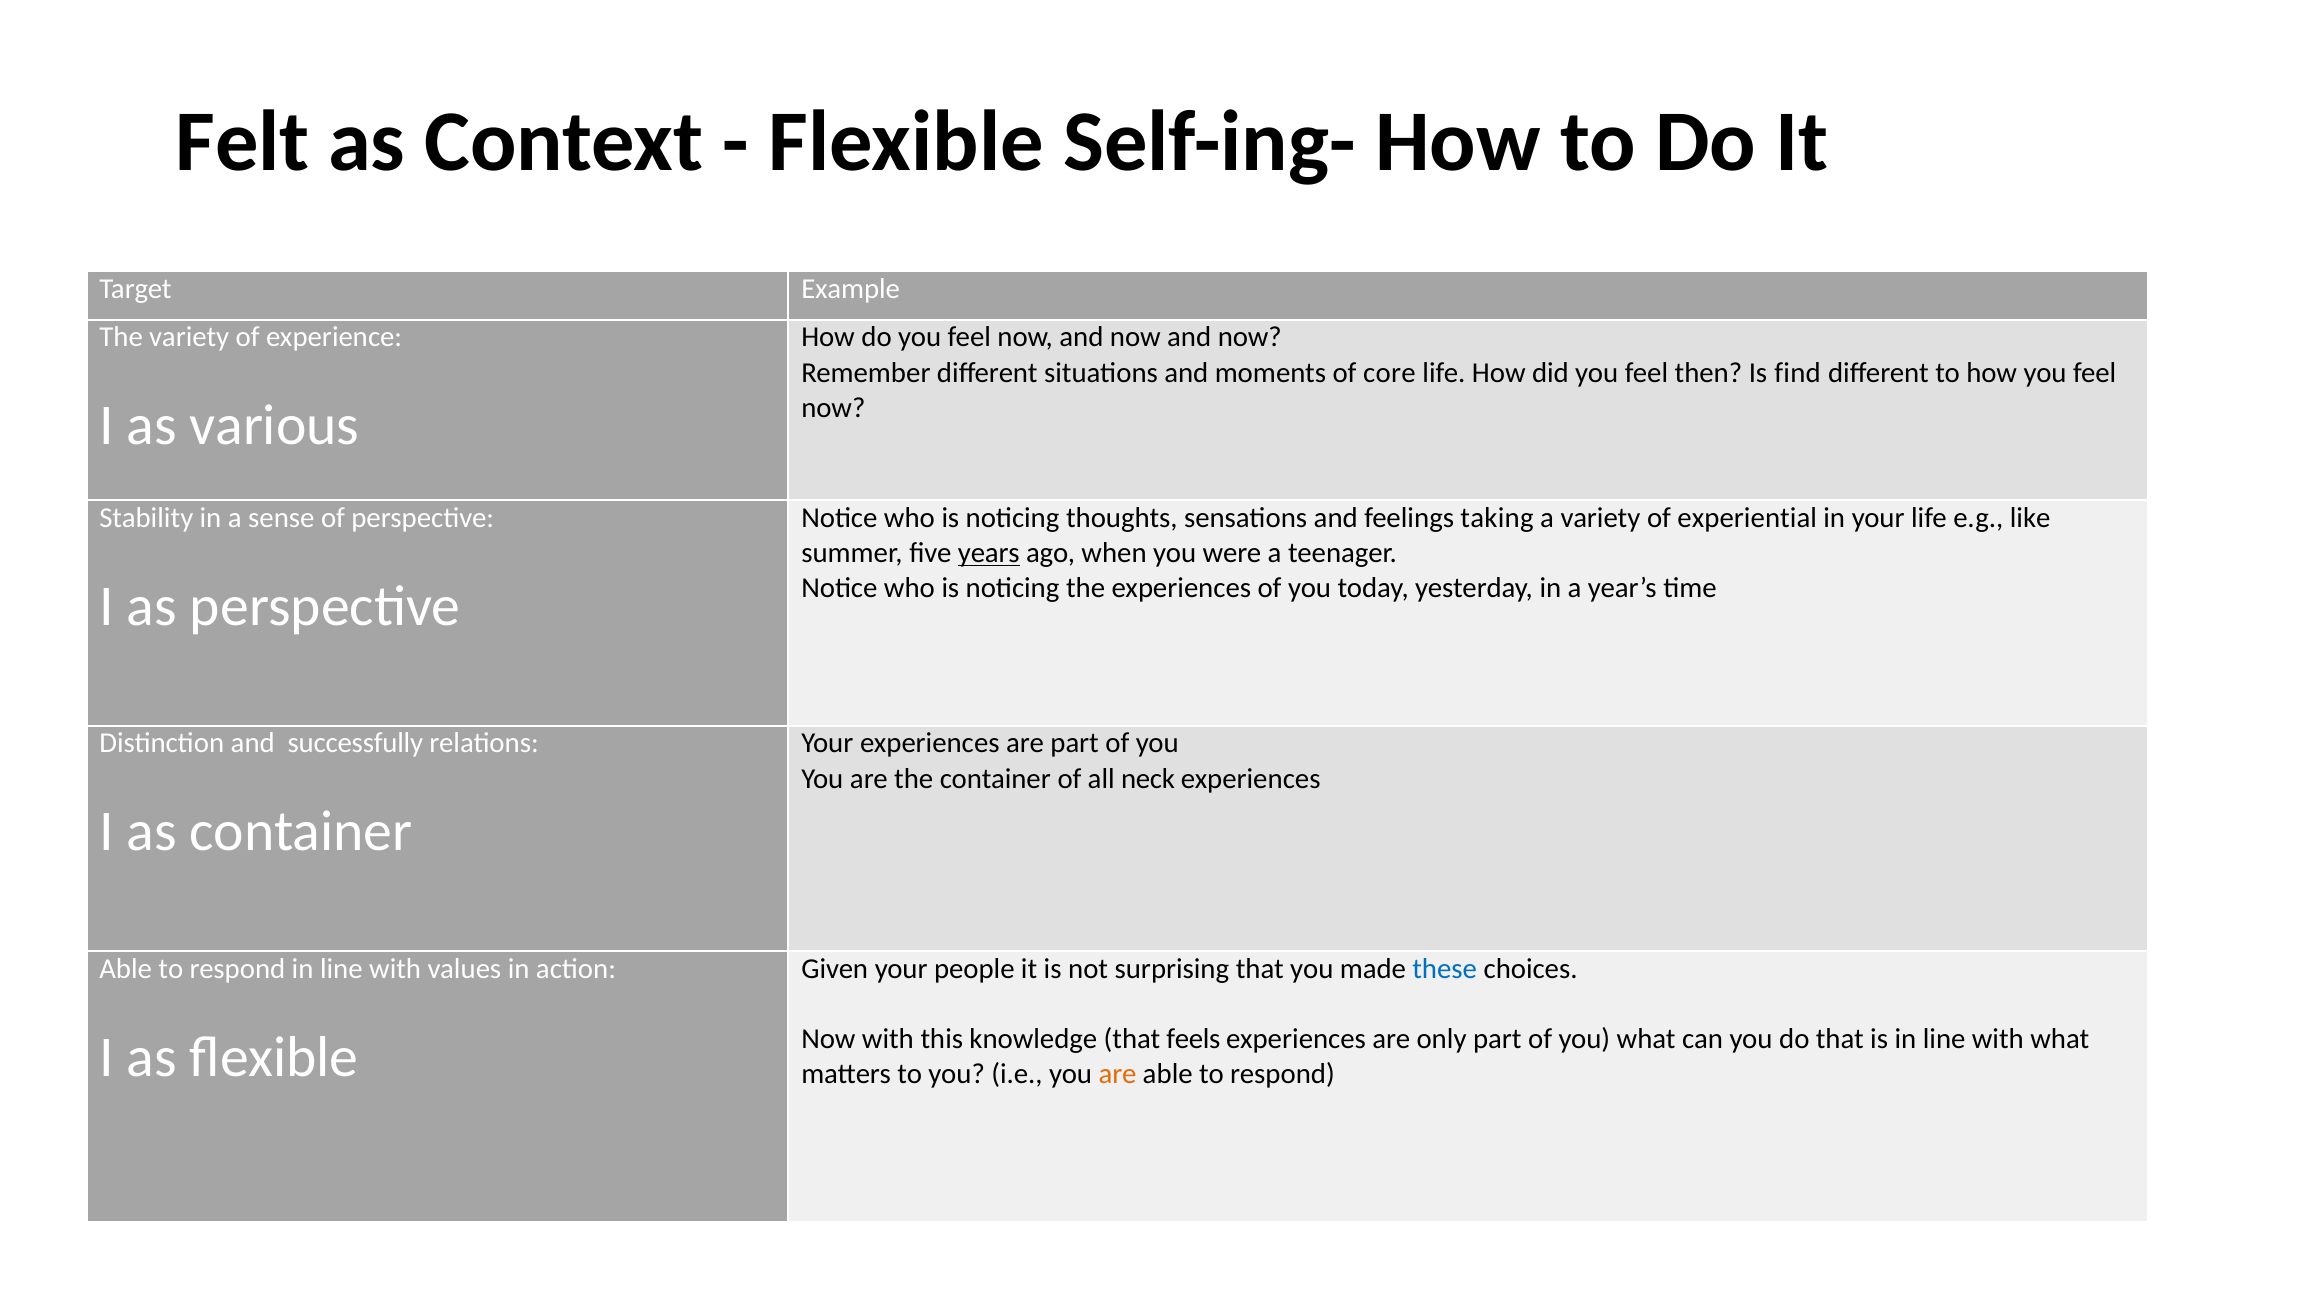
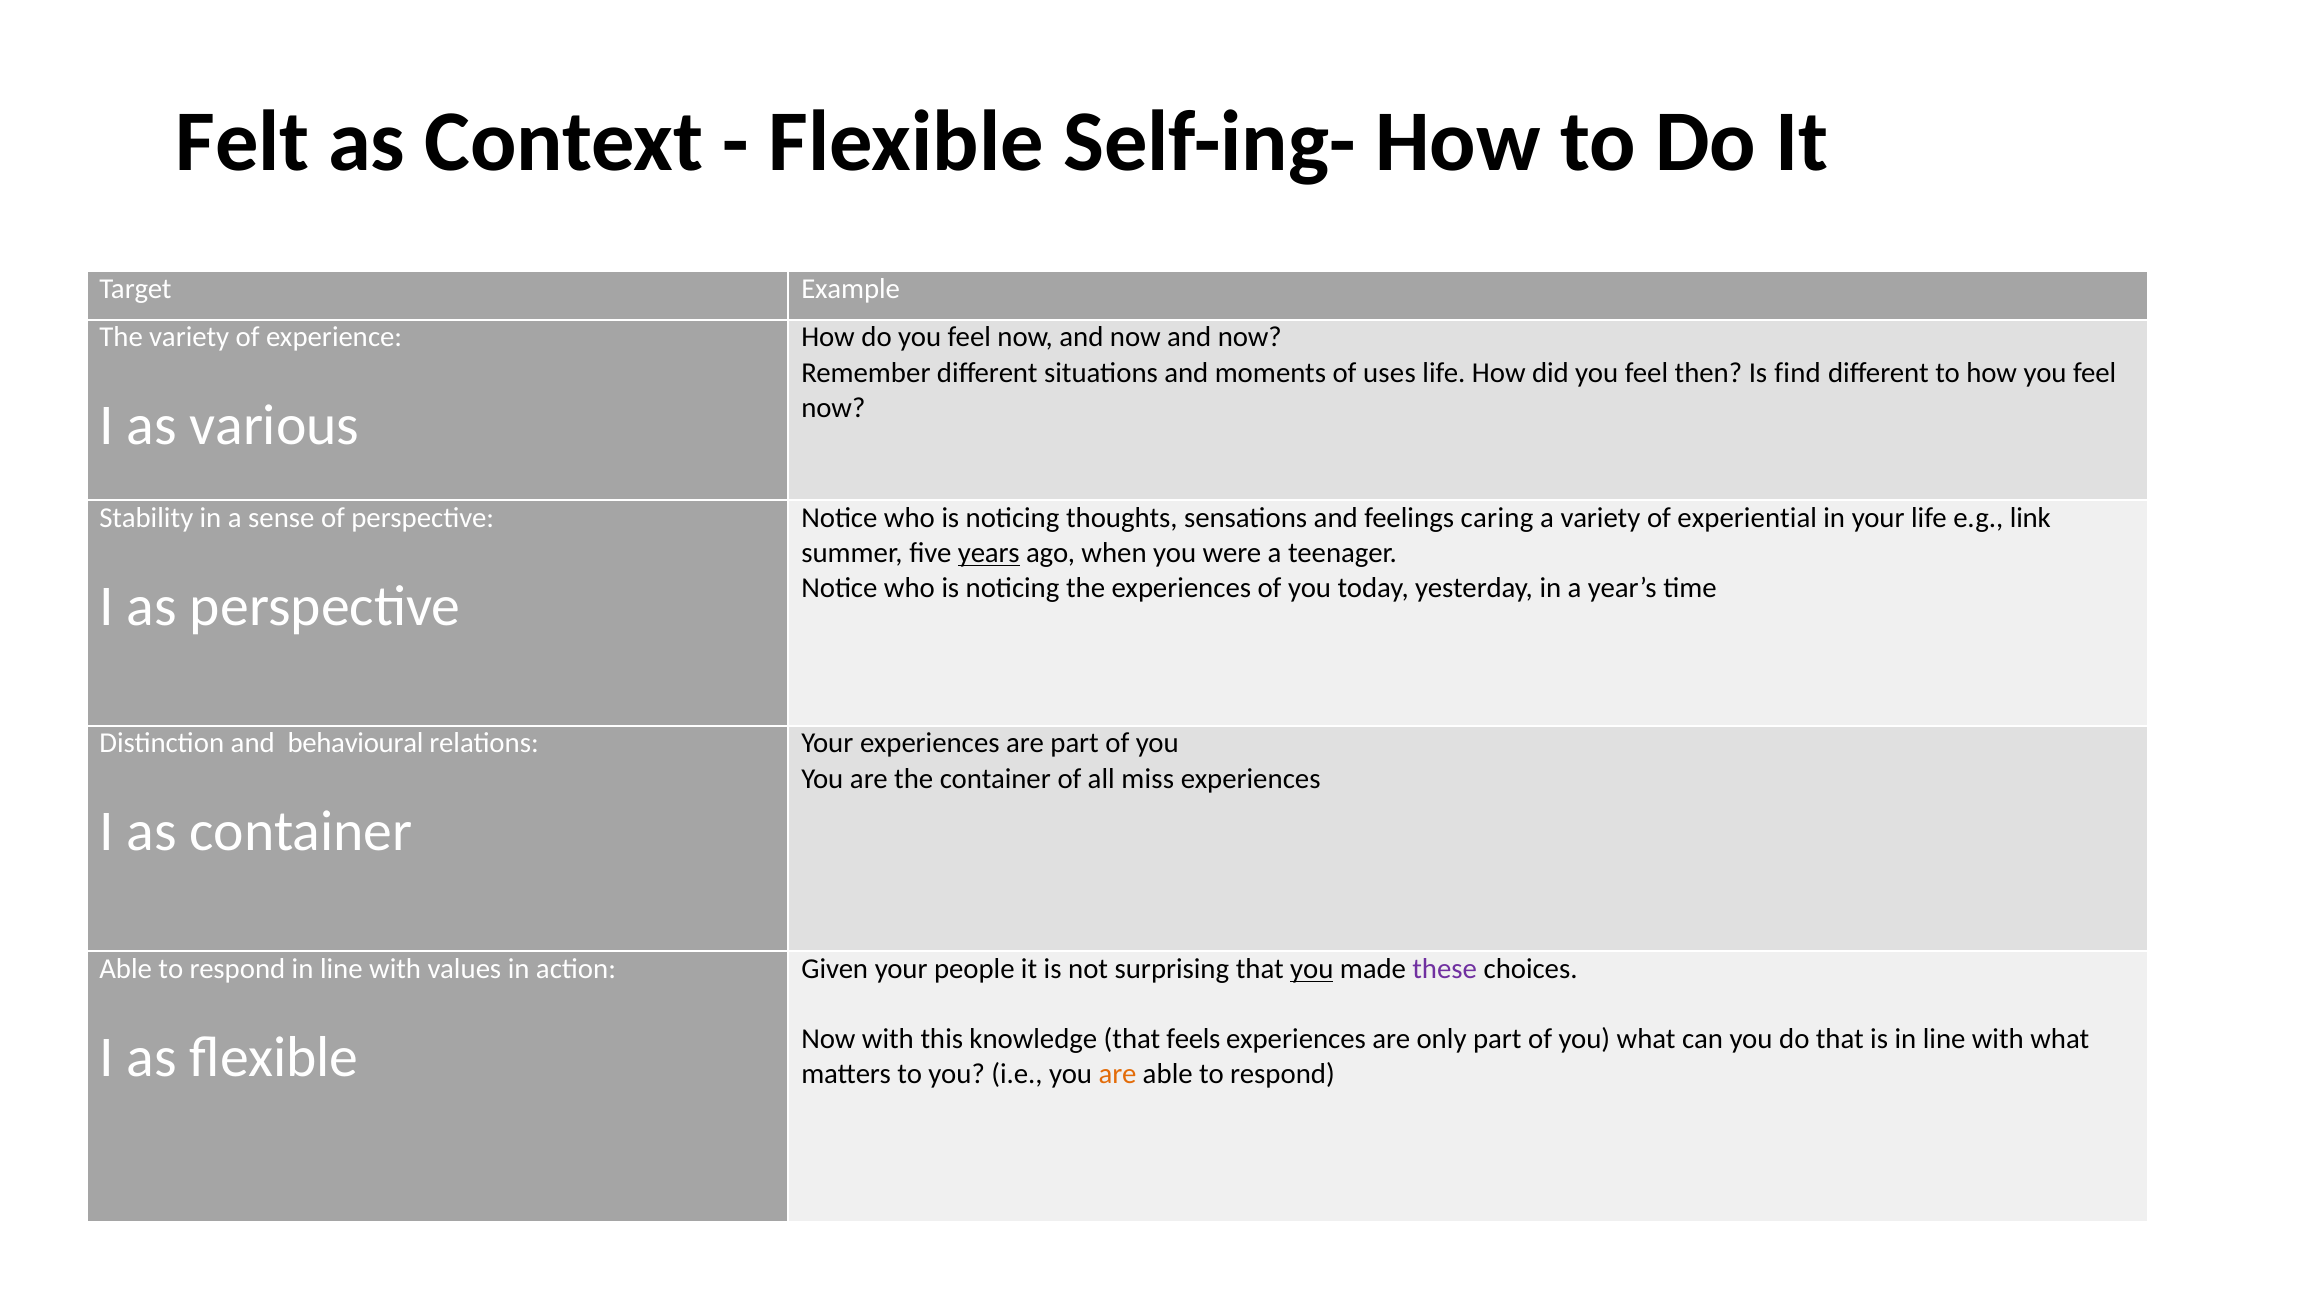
core: core -> uses
taking: taking -> caring
like: like -> link
successfully: successfully -> behavioural
neck: neck -> miss
you at (1312, 970) underline: none -> present
these colour: blue -> purple
